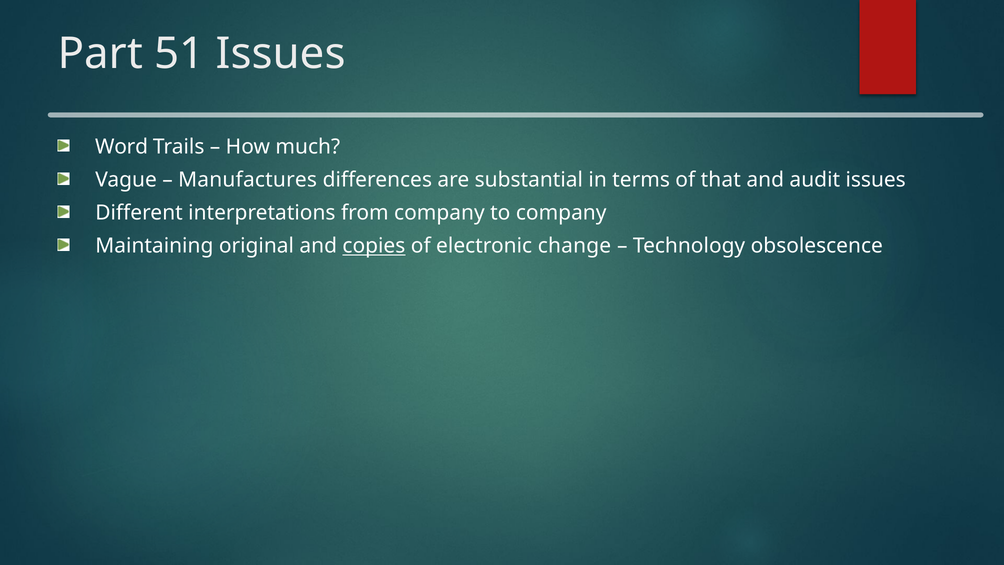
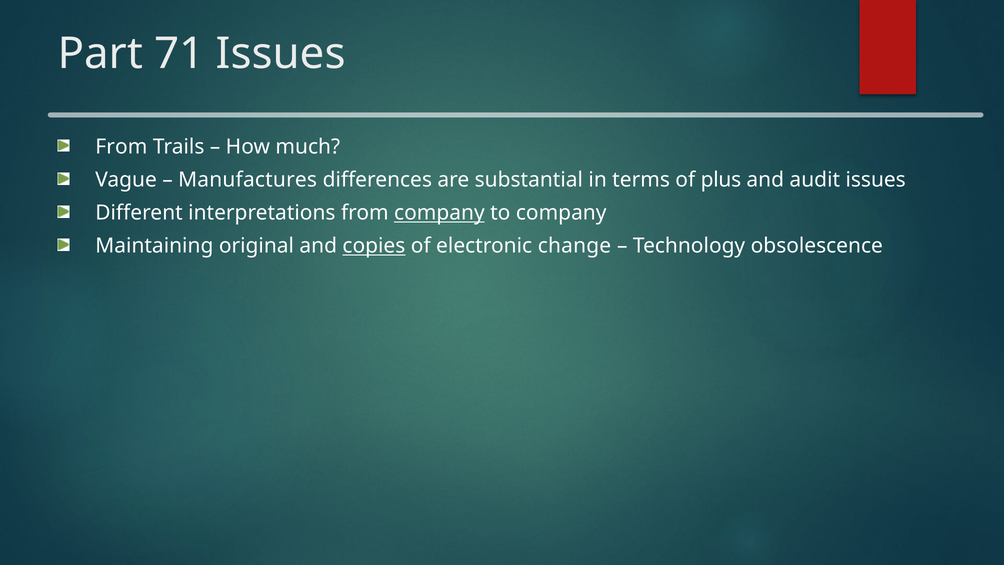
51: 51 -> 71
Word at (122, 147): Word -> From
that: that -> plus
company at (439, 213) underline: none -> present
